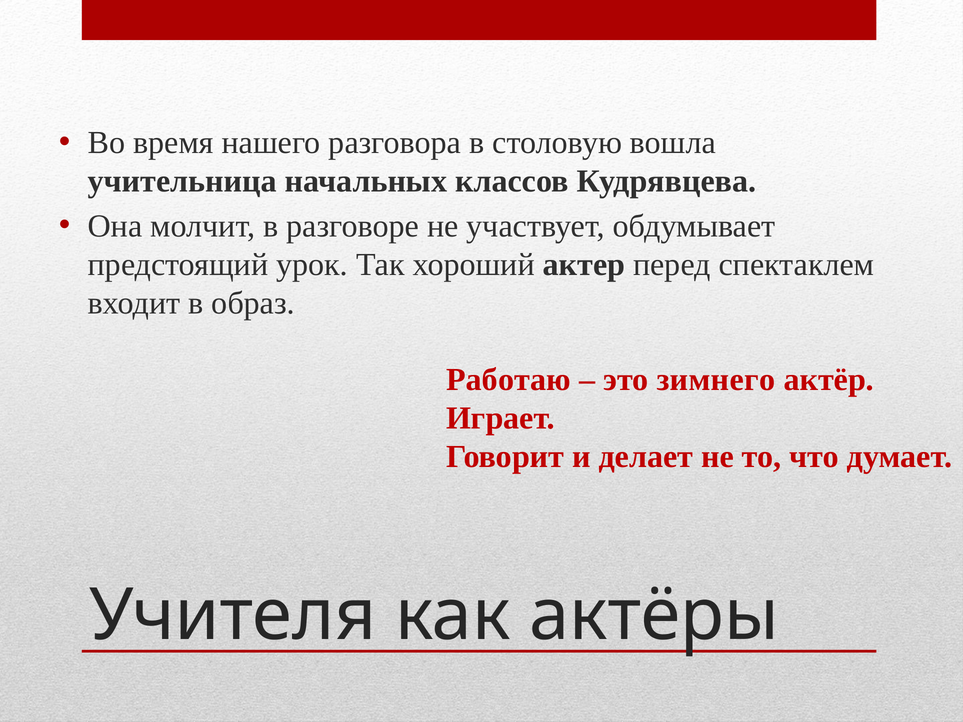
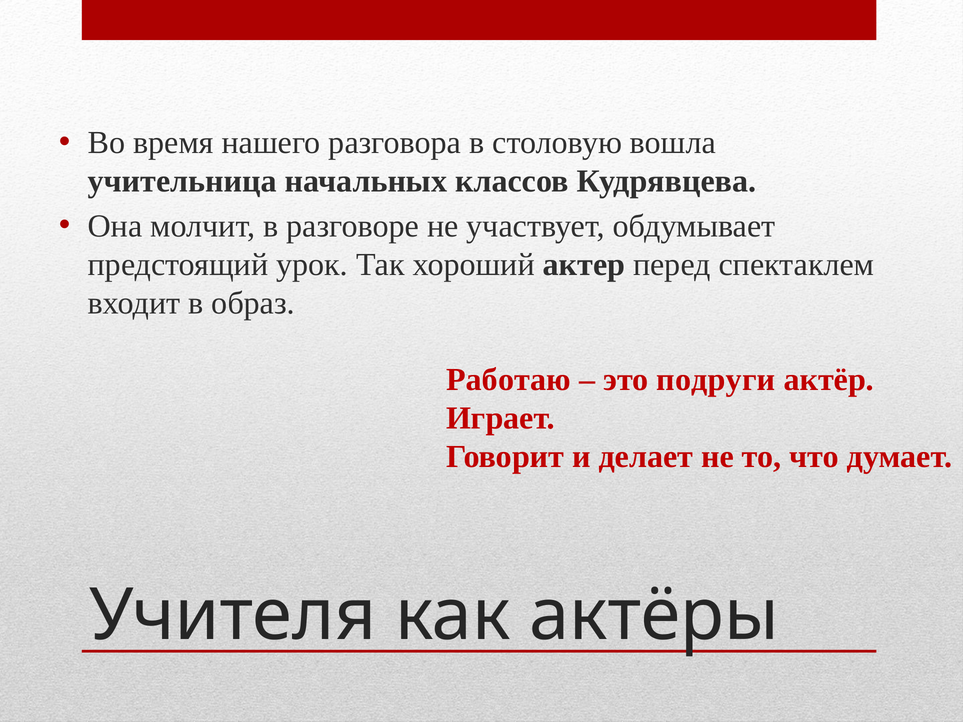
зимнего: зимнего -> подруги
